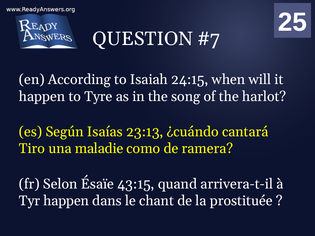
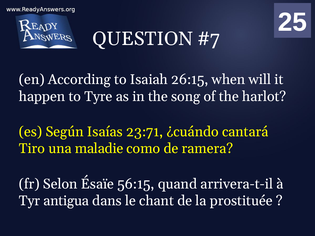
24:15: 24:15 -> 26:15
23:13: 23:13 -> 23:71
43:15: 43:15 -> 56:15
Tyr happen: happen -> antigua
